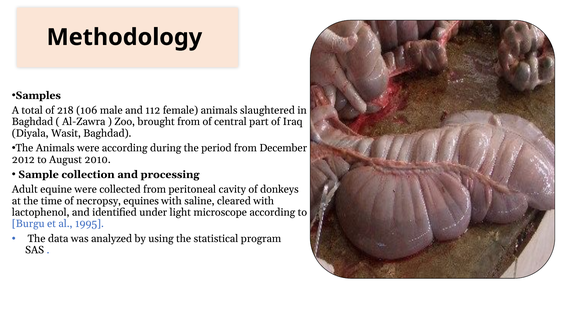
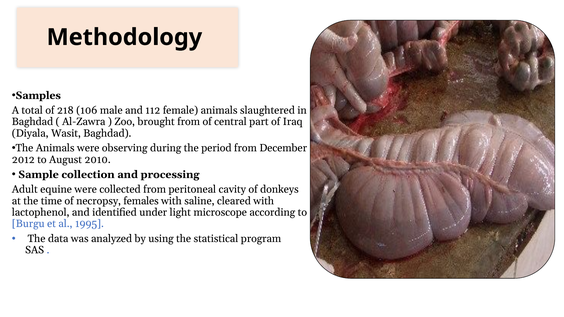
were according: according -> observing
equines: equines -> females
